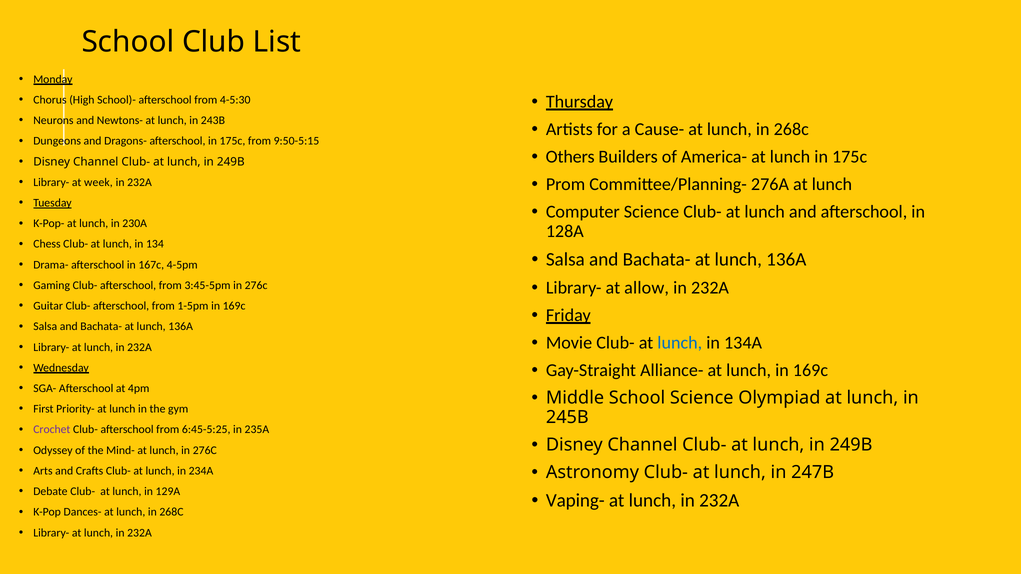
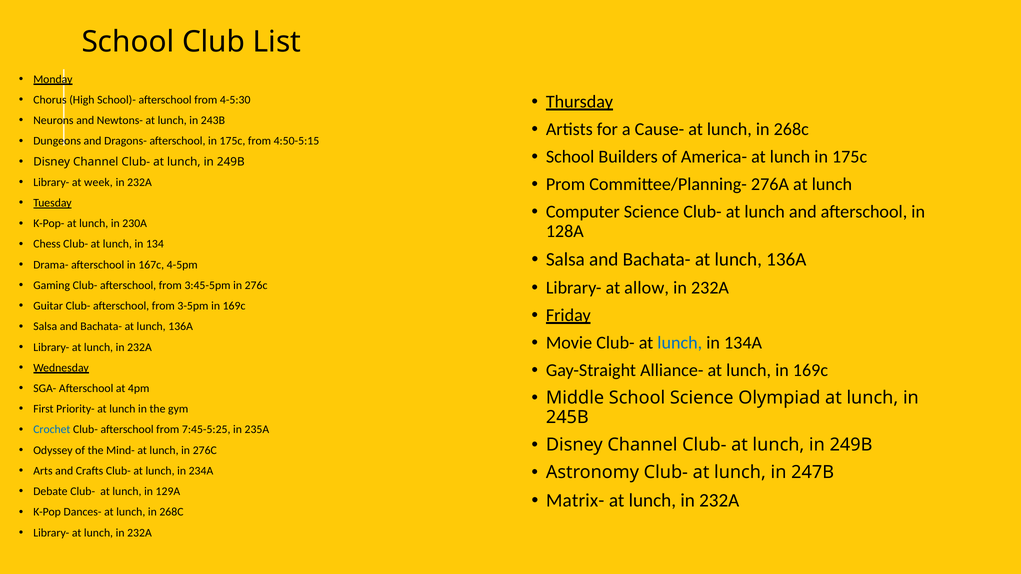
9:50-5:15: 9:50-5:15 -> 4:50-5:15
Others at (570, 157): Others -> School
1-5pm: 1-5pm -> 3-5pm
Crochet colour: purple -> blue
6:45-5:25: 6:45-5:25 -> 7:45-5:25
Vaping-: Vaping- -> Matrix-
